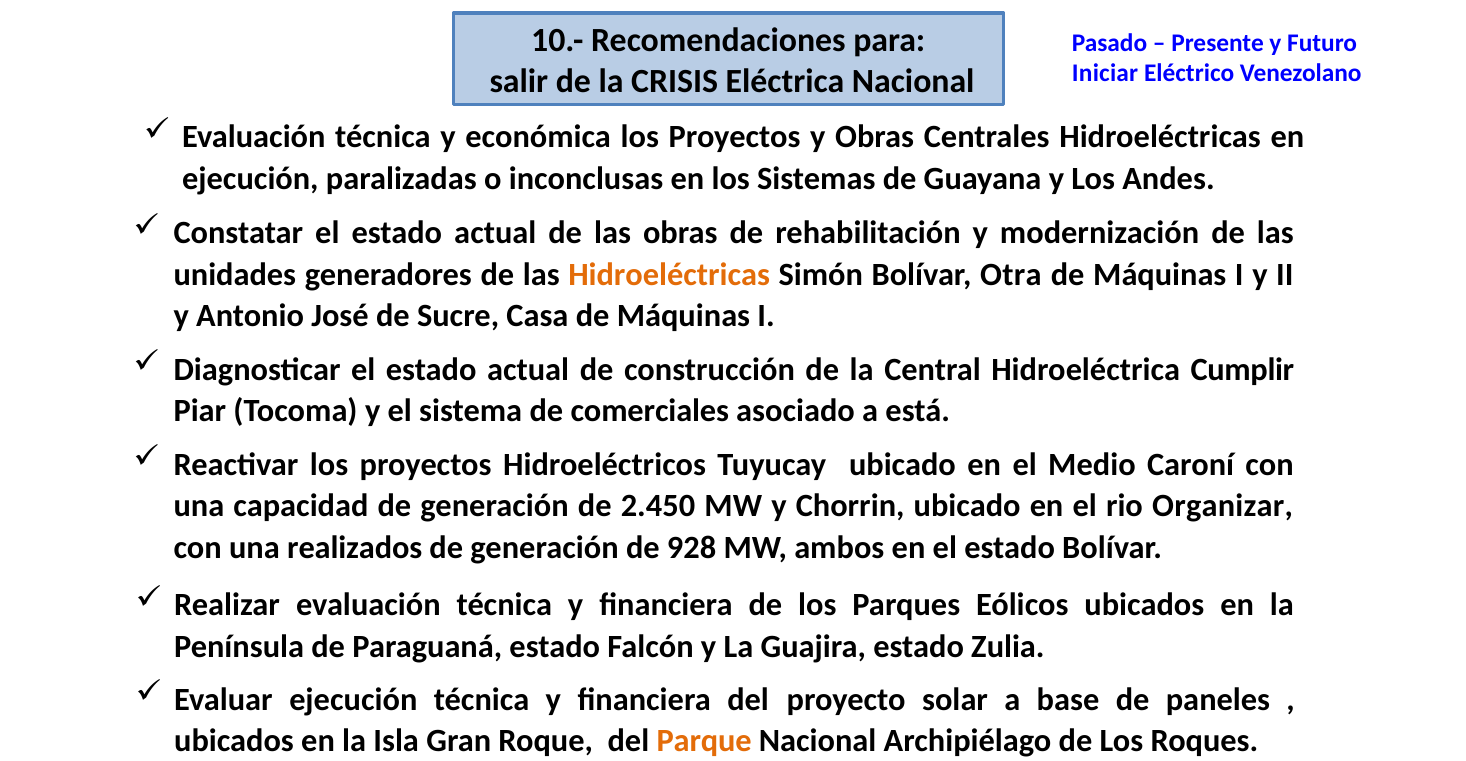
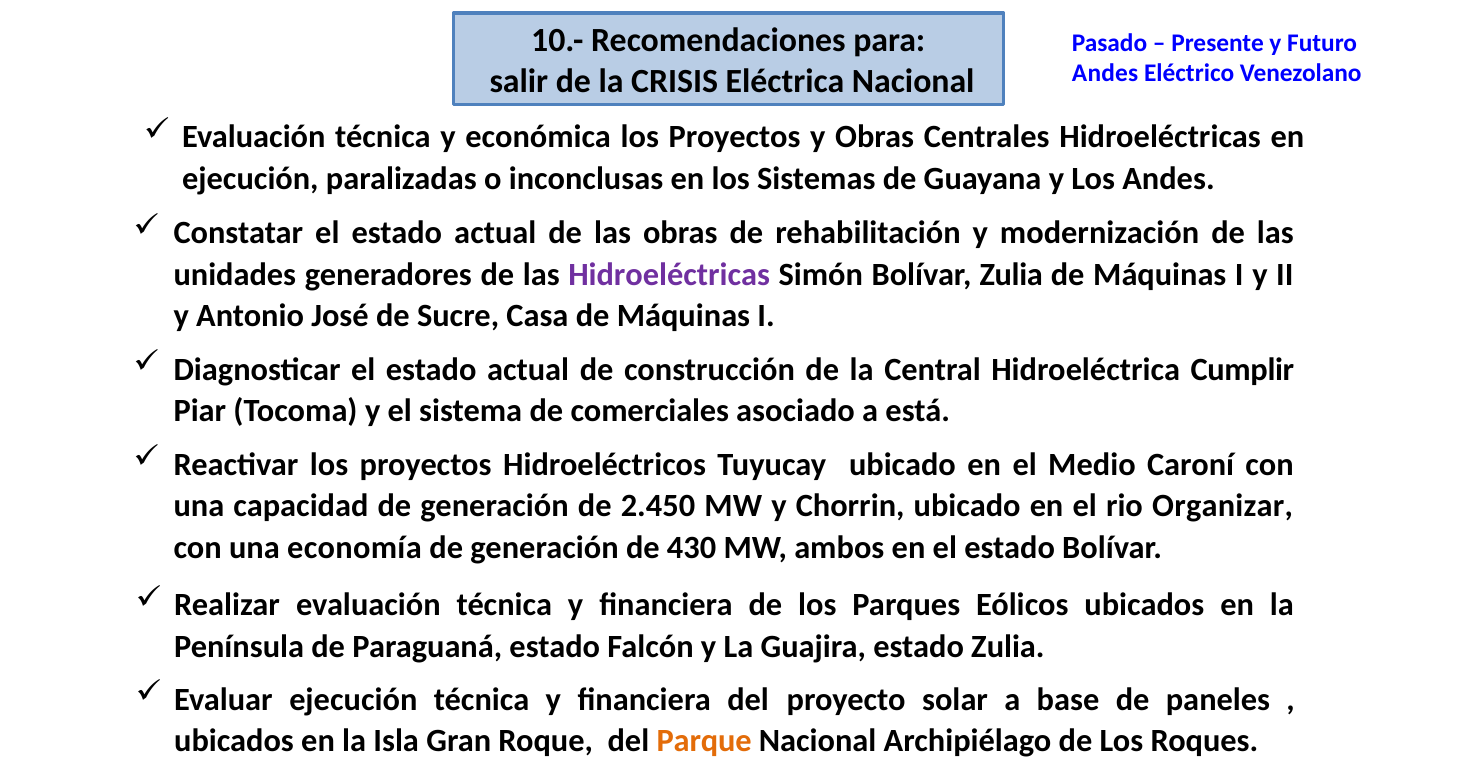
Iniciar at (1105, 73): Iniciar -> Andes
Hidroeléctricas at (669, 274) colour: orange -> purple
Bolívar Otra: Otra -> Zulia
realizados: realizados -> economía
928: 928 -> 430
